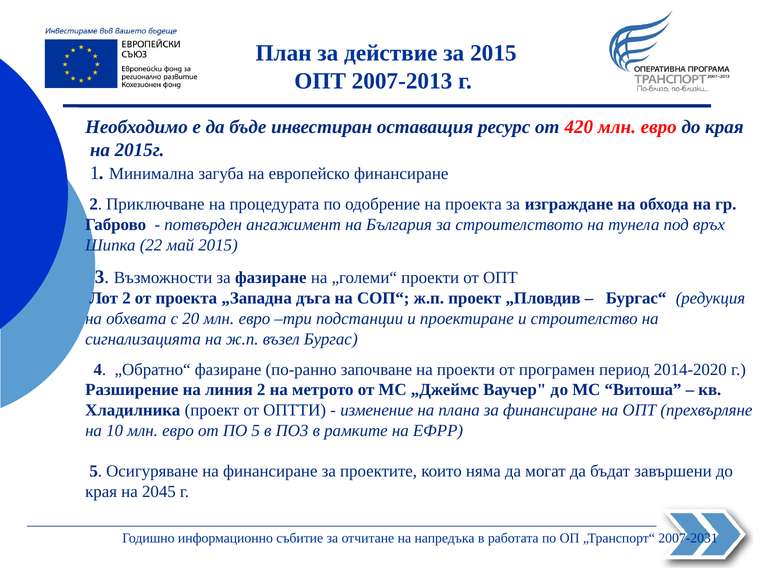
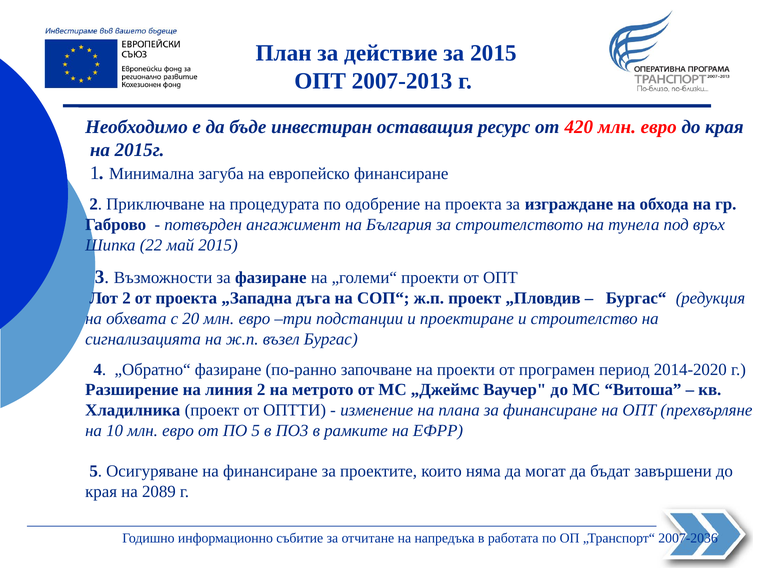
2045: 2045 -> 2089
2007-2031: 2007-2031 -> 2007-2036
